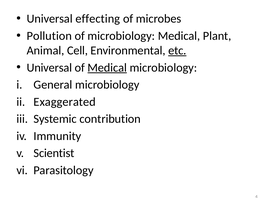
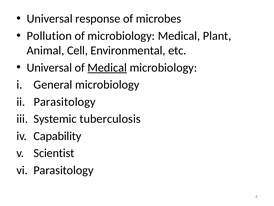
effecting: effecting -> response
etc underline: present -> none
Exaggerated at (65, 102): Exaggerated -> Parasitology
contribution: contribution -> tuberculosis
Immunity: Immunity -> Capability
